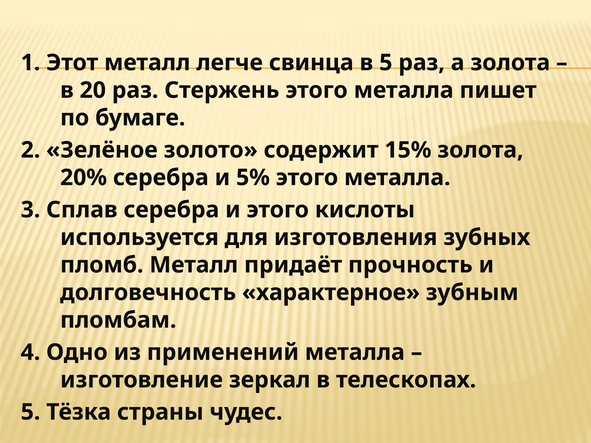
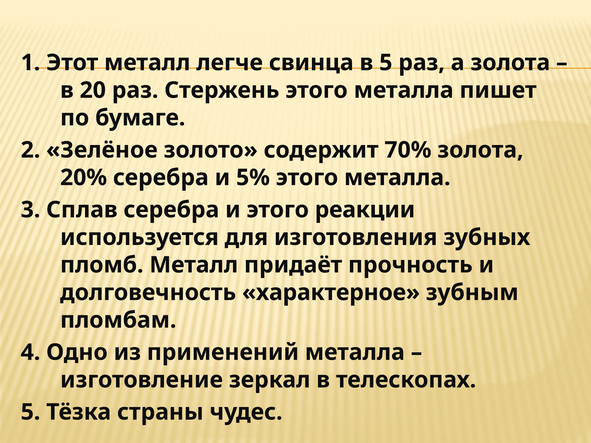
15%: 15% -> 70%
кислоты: кислоты -> реакции
